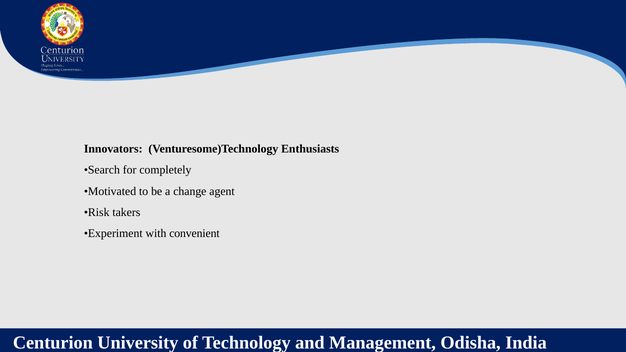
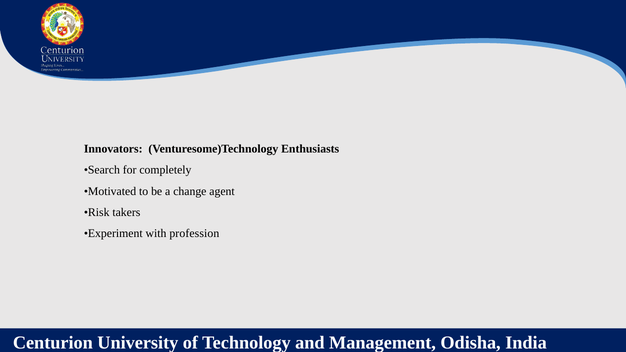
convenient: convenient -> profession
